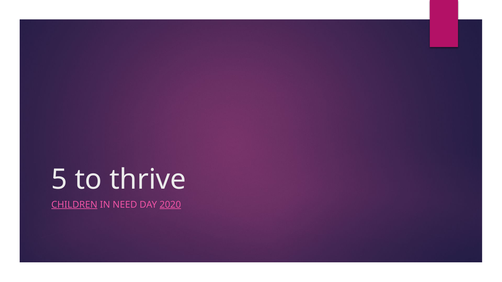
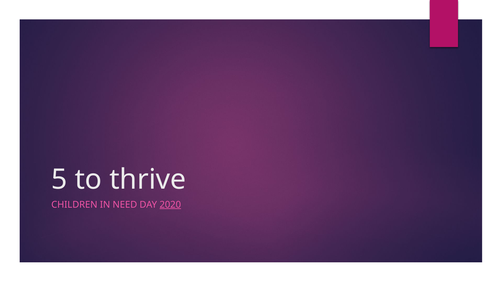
CHILDREN underline: present -> none
